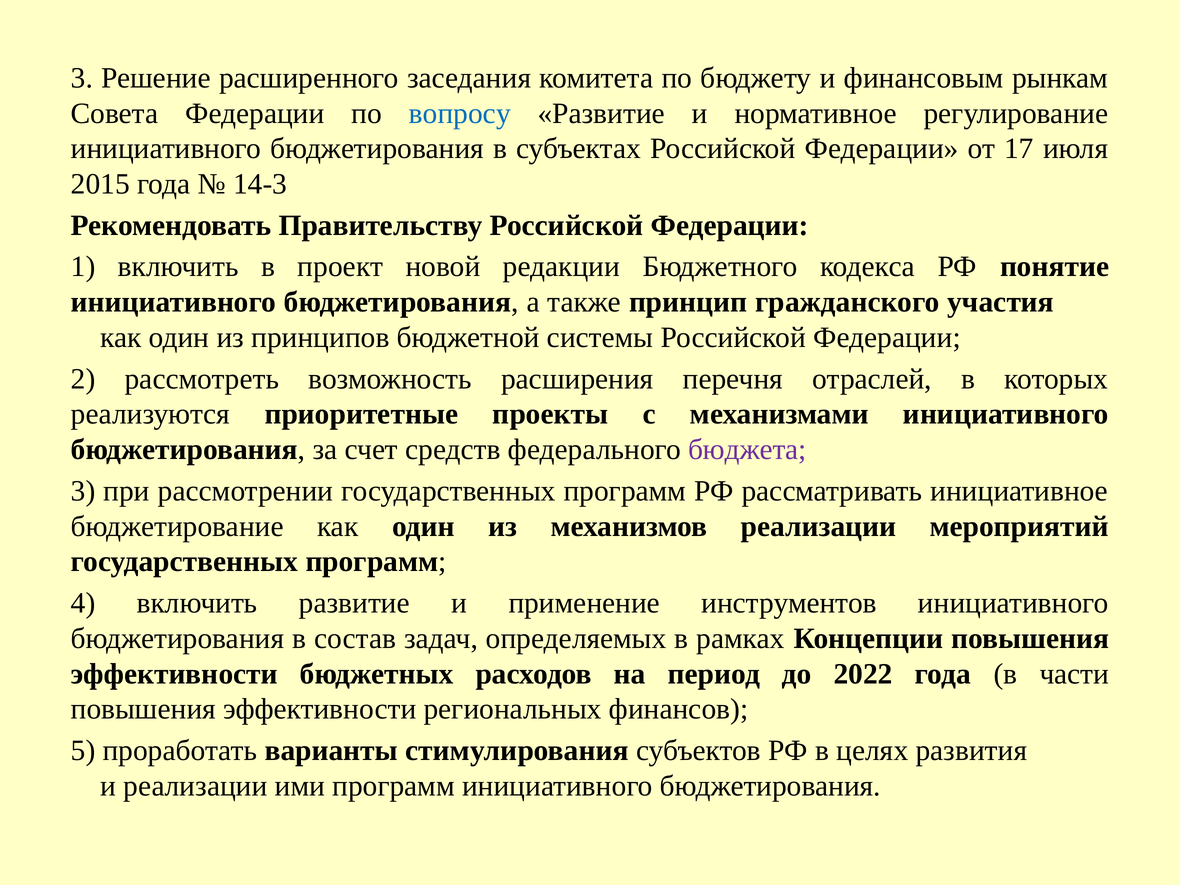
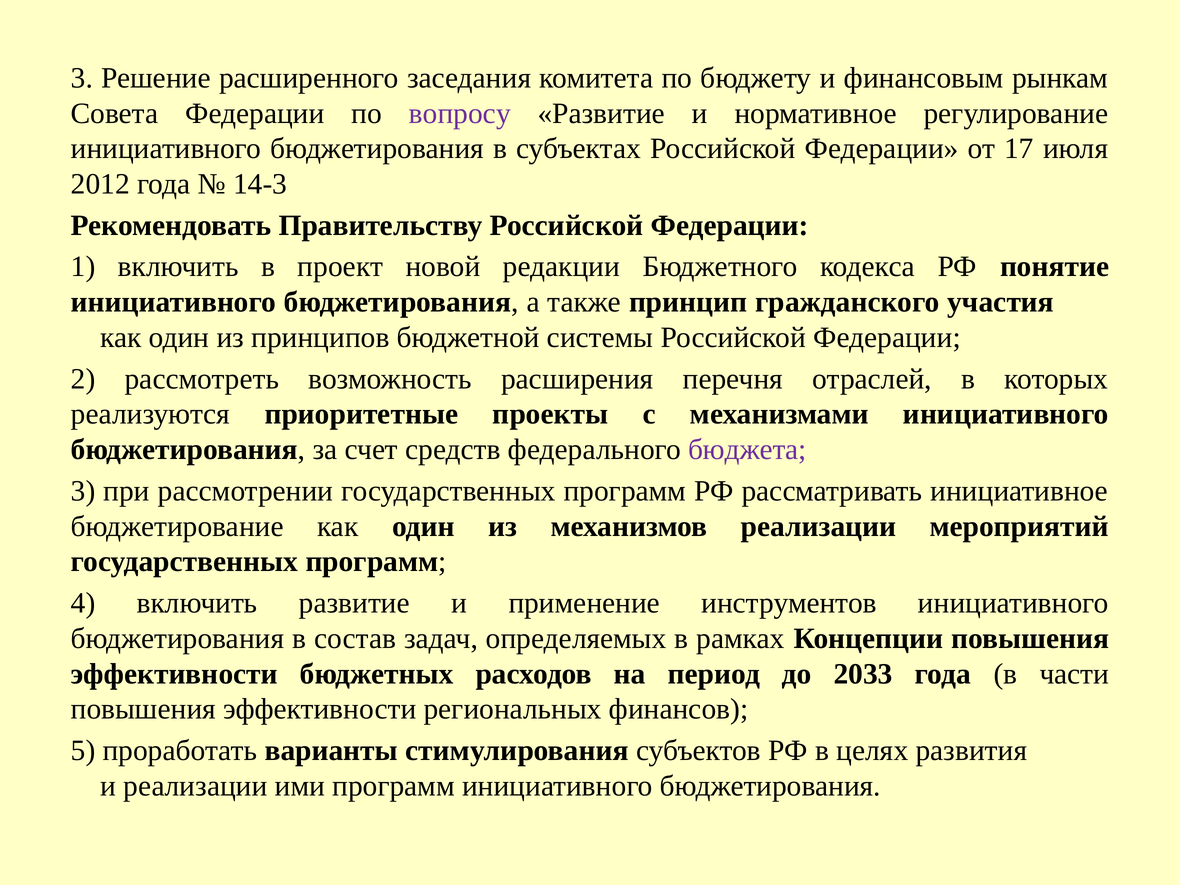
вопросу colour: blue -> purple
2015: 2015 -> 2012
2022: 2022 -> 2033
